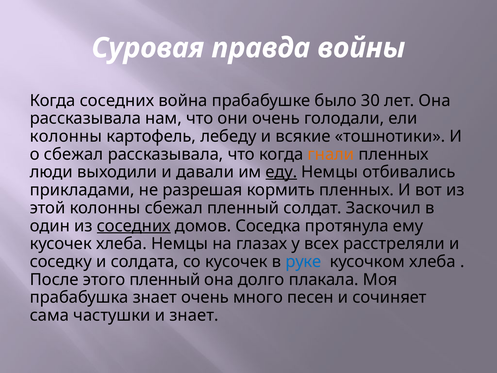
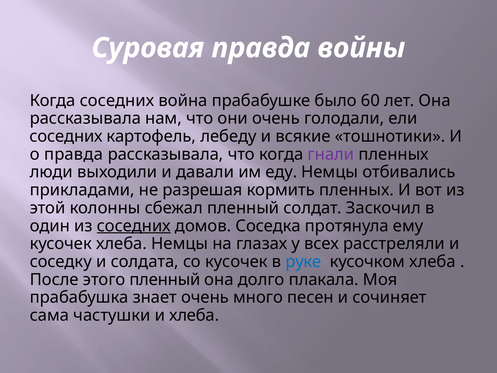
30: 30 -> 60
колонны at (66, 136): колонны -> соседних
о сбежал: сбежал -> правда
гнали colour: orange -> purple
еду underline: present -> none
и знает: знает -> хлеба
